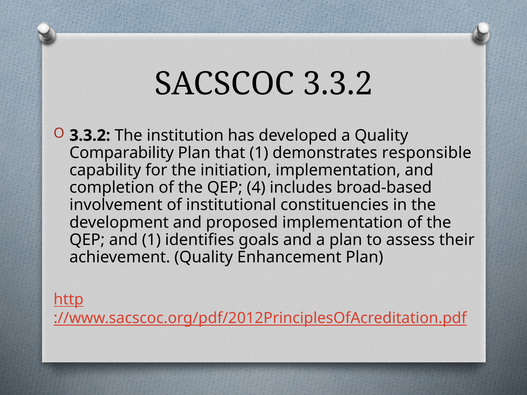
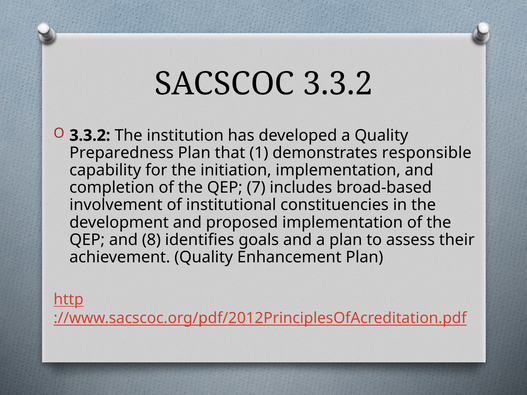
Comparability: Comparability -> Preparedness
4: 4 -> 7
and 1: 1 -> 8
